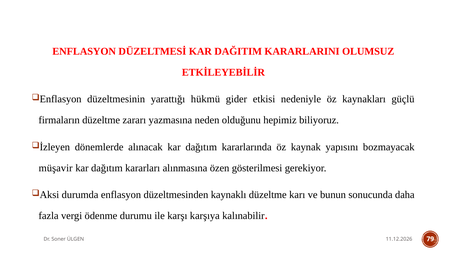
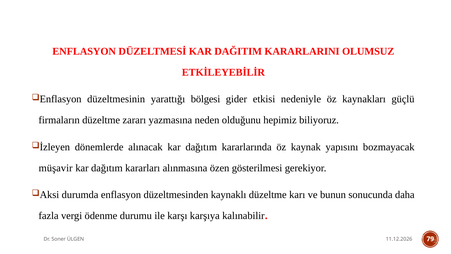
hükmü: hükmü -> bölgesi
